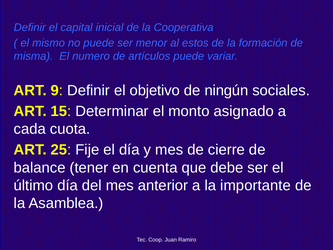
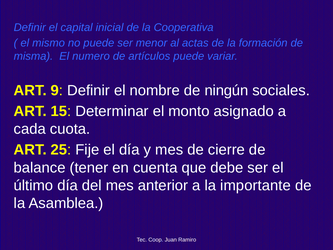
estos: estos -> actas
objetivo: objetivo -> nombre
